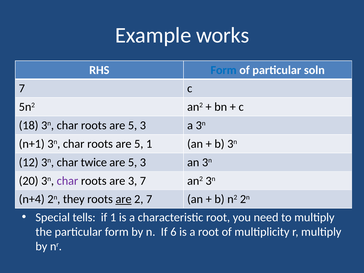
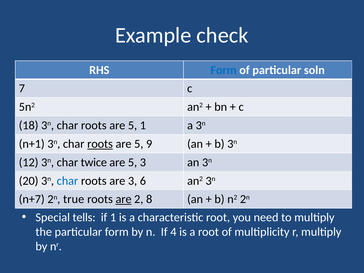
works: works -> check
roots are 5 3: 3 -> 1
roots at (100, 144) underline: none -> present
5 1: 1 -> 9
char at (67, 181) colour: purple -> blue
3 7: 7 -> 6
n+4: n+4 -> n+7
they: they -> true
2 7: 7 -> 8
6: 6 -> 4
